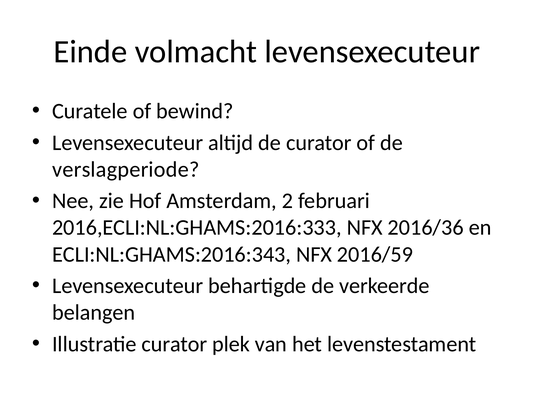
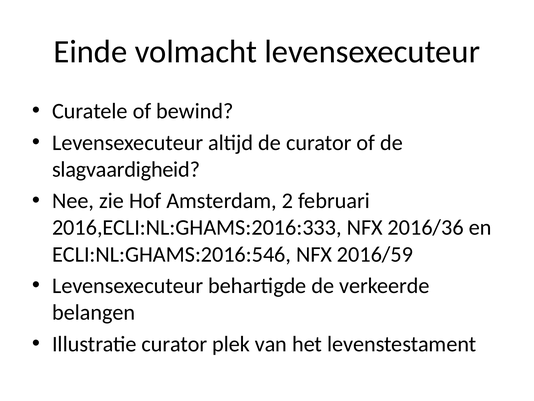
verslagperiode: verslagperiode -> slagvaardigheid
ECLI:NL:GHAMS:2016:343: ECLI:NL:GHAMS:2016:343 -> ECLI:NL:GHAMS:2016:546
